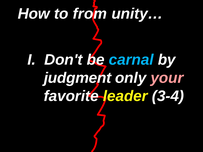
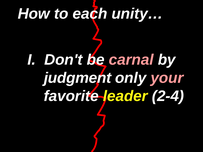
from: from -> each
carnal colour: light blue -> pink
3-4: 3-4 -> 2-4
